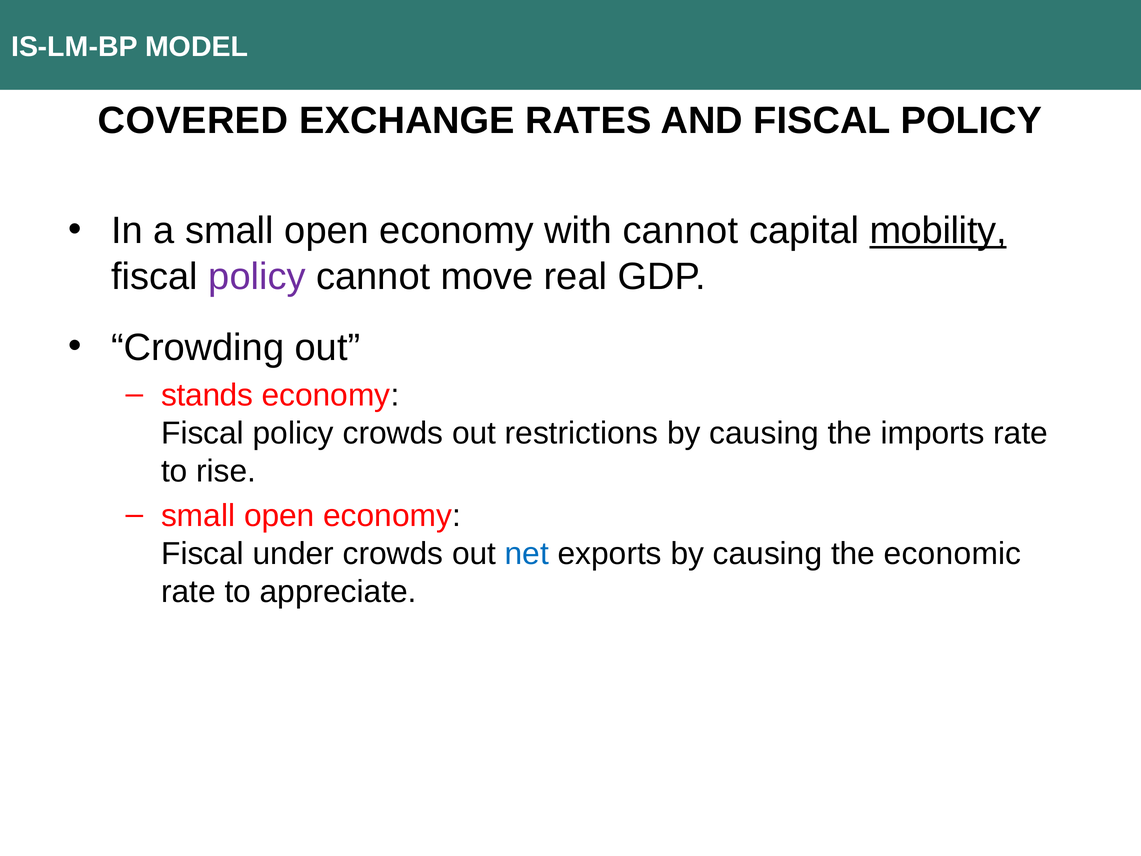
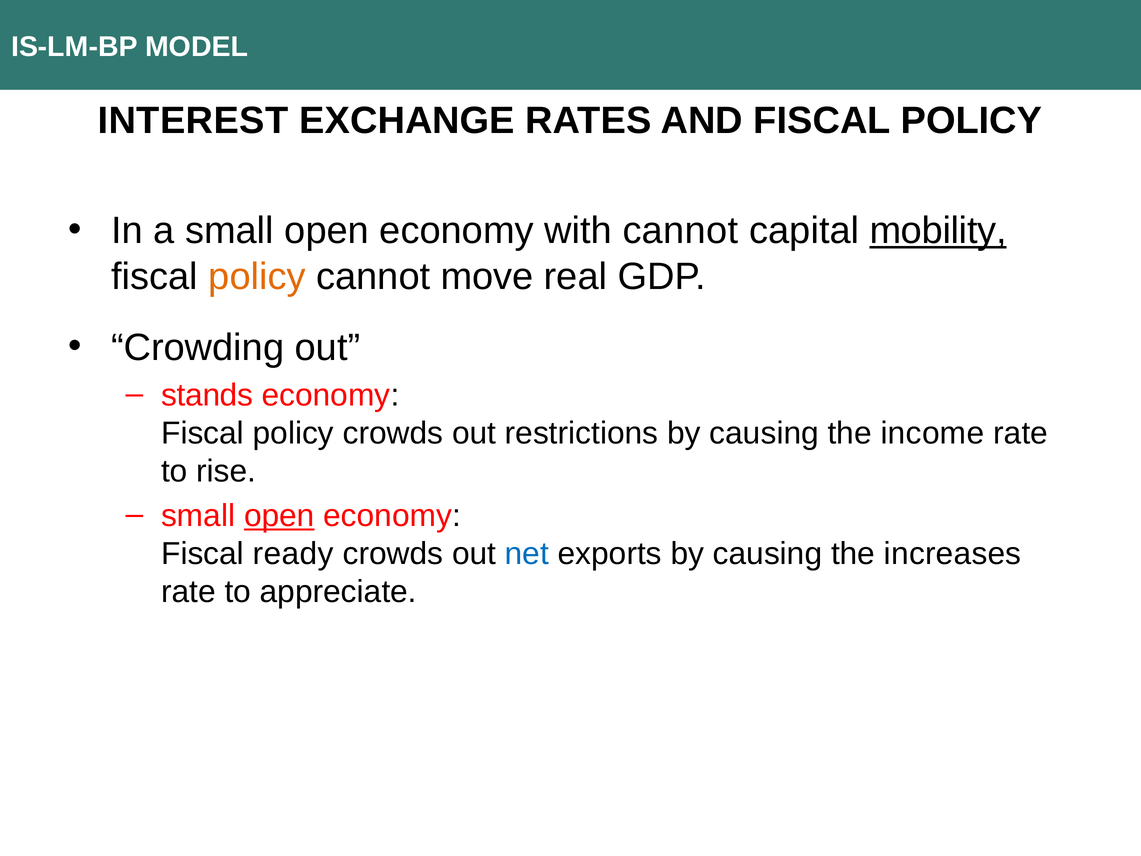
COVERED: COVERED -> INTEREST
policy at (257, 277) colour: purple -> orange
imports: imports -> income
open at (279, 516) underline: none -> present
under: under -> ready
economic: economic -> increases
